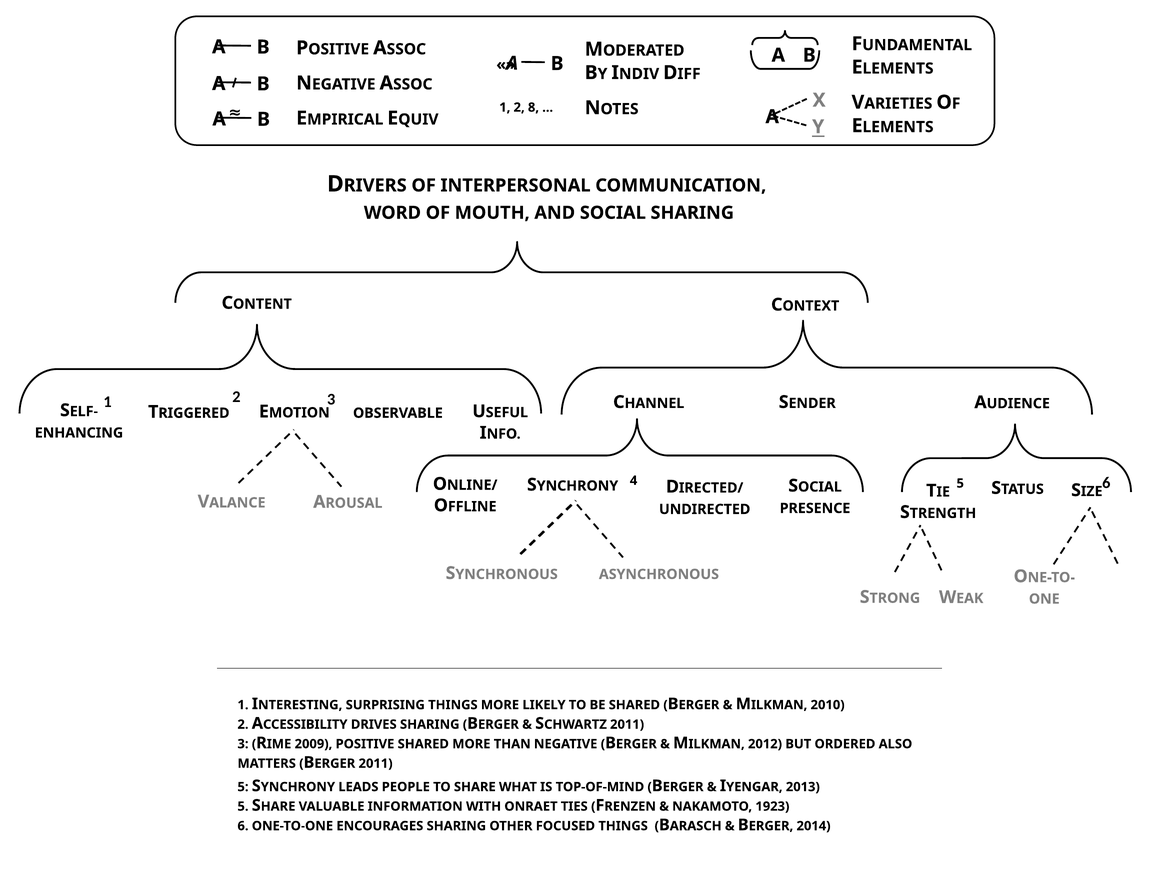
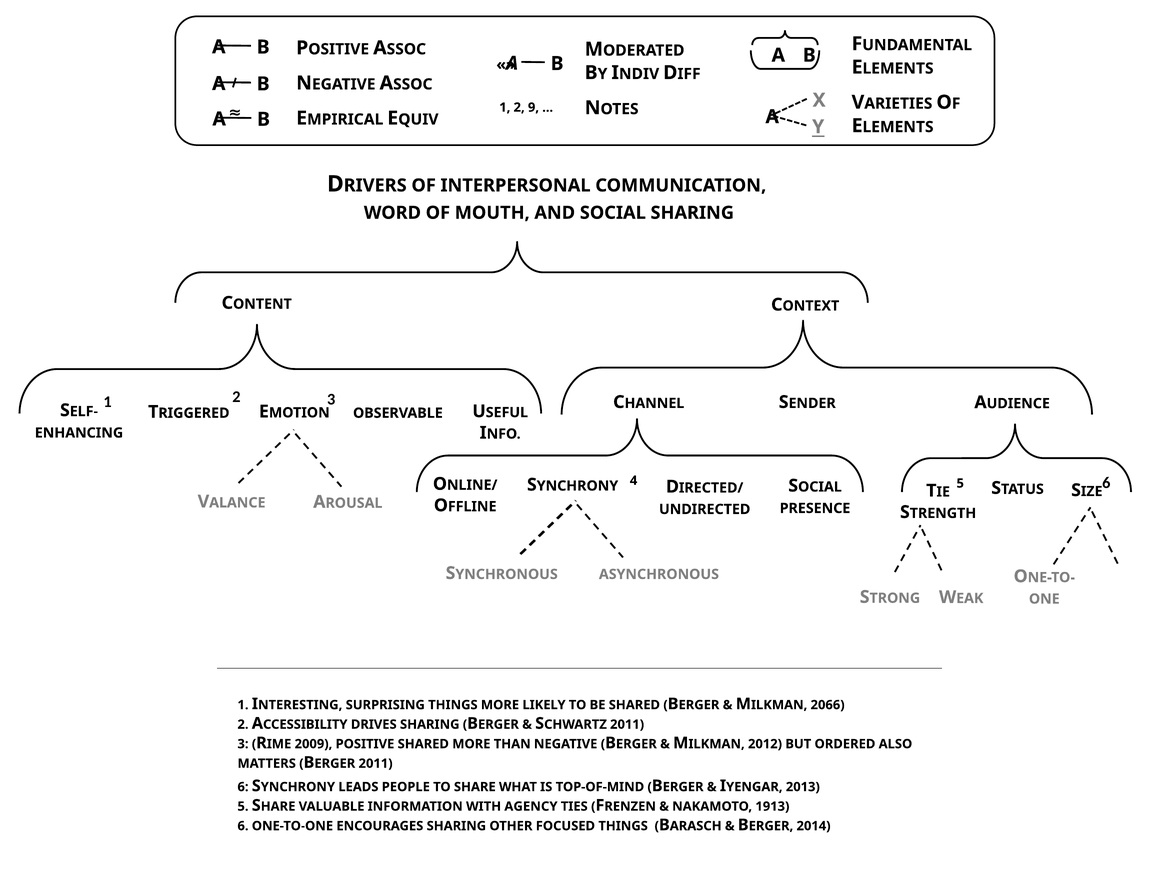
8: 8 -> 9
2010: 2010 -> 2066
5 at (243, 786): 5 -> 6
ONRAET: ONRAET -> AGENCY
1923: 1923 -> 1913
